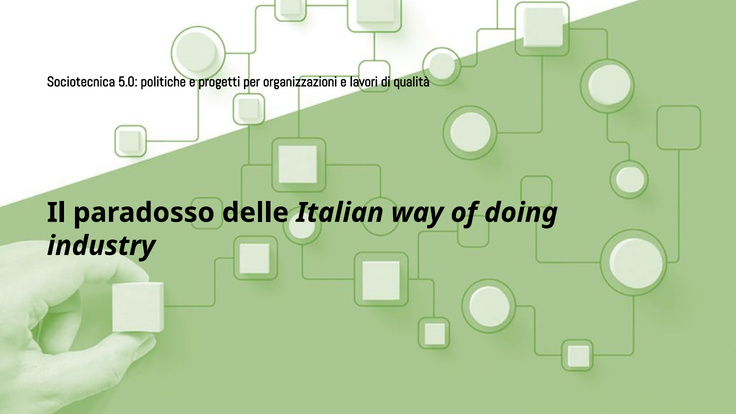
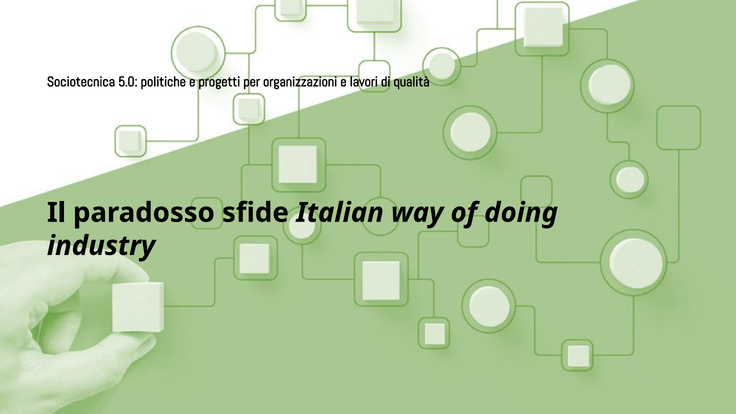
delle: delle -> sfide
